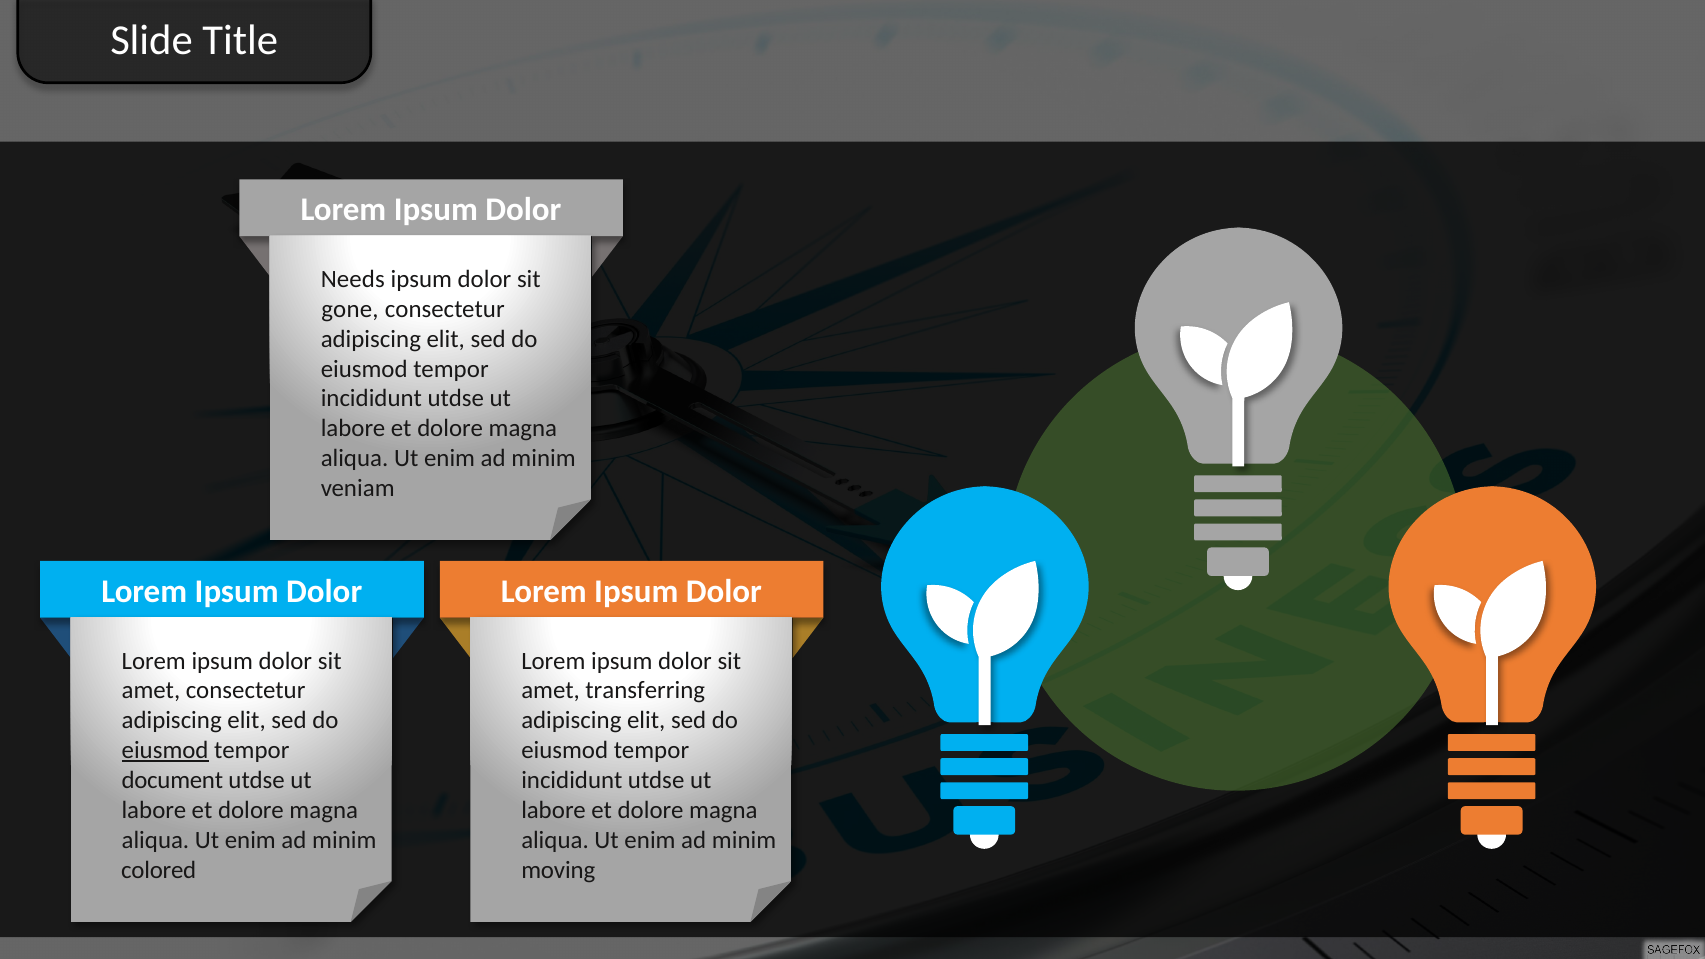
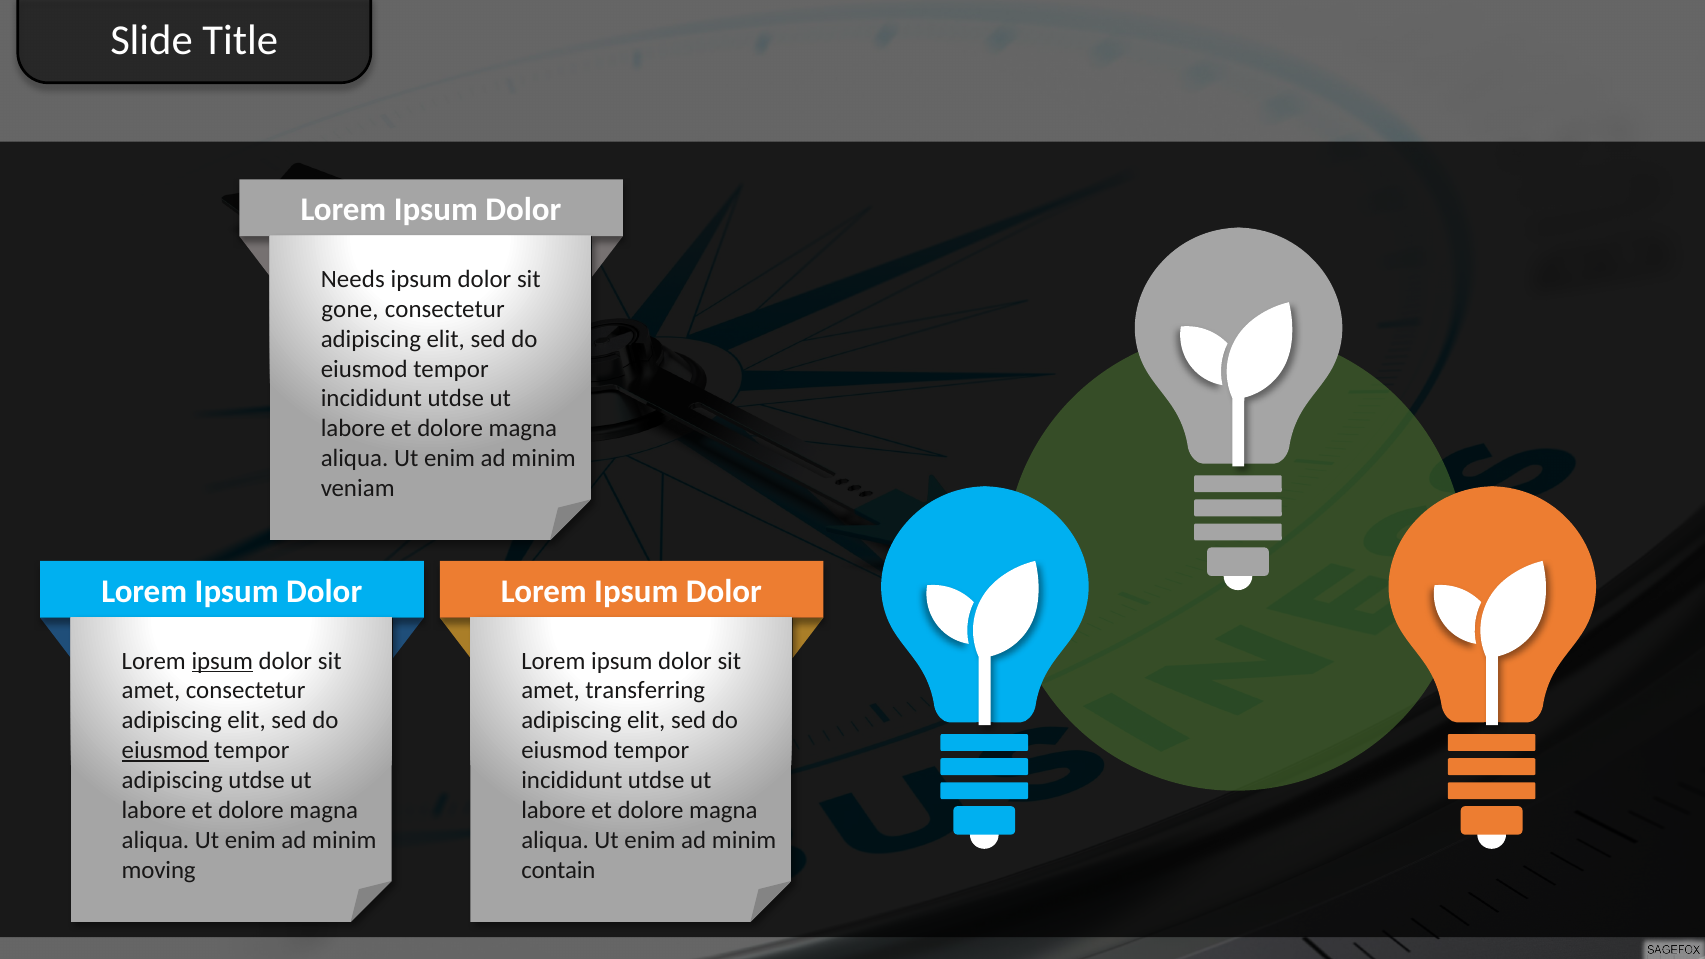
ipsum at (222, 661) underline: none -> present
document at (172, 780): document -> adipiscing
colored: colored -> moving
moving: moving -> contain
